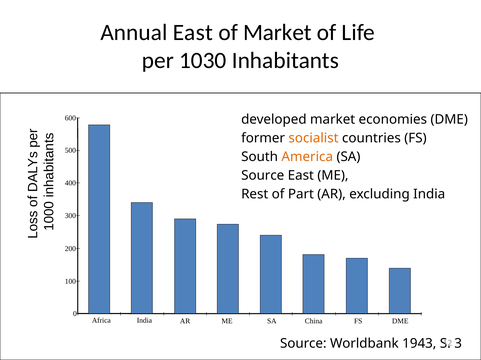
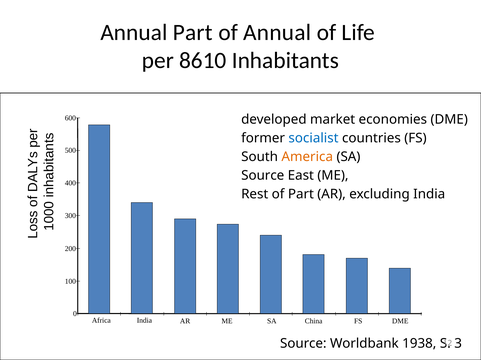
Annual East: East -> Part
of Market: Market -> Annual
1030: 1030 -> 8610
socialist colour: orange -> blue
1943: 1943 -> 1938
